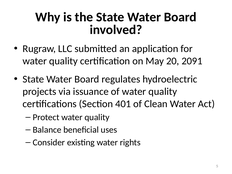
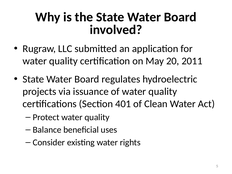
2091: 2091 -> 2011
